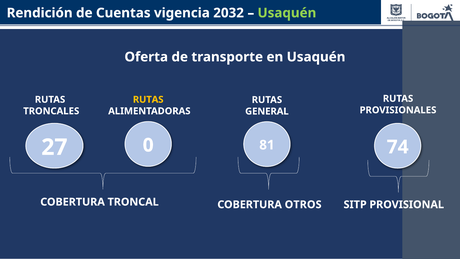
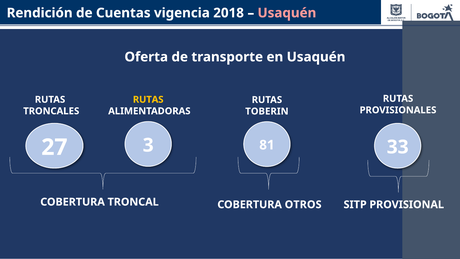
2032: 2032 -> 2018
Usaquén at (287, 13) colour: light green -> pink
GENERAL: GENERAL -> TOBERIN
74: 74 -> 33
0: 0 -> 3
